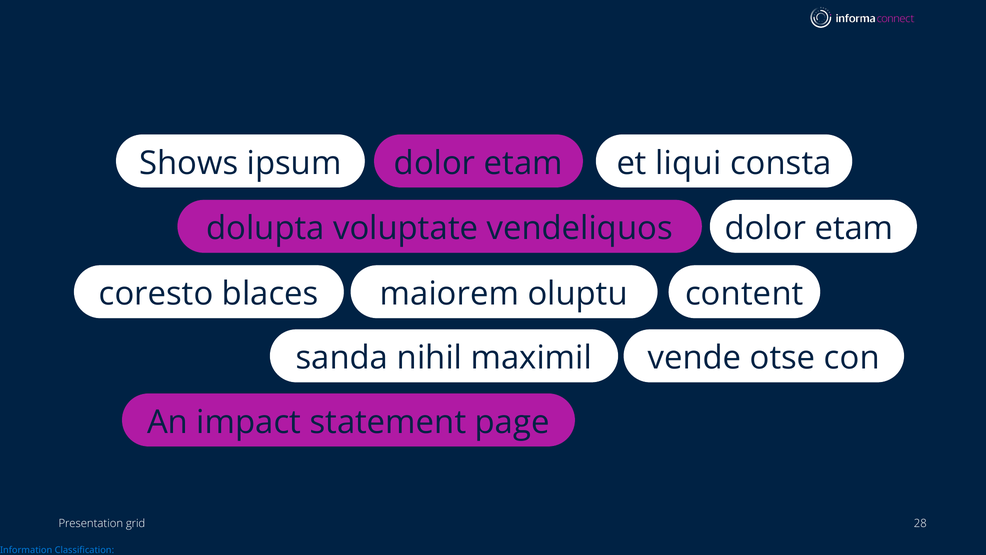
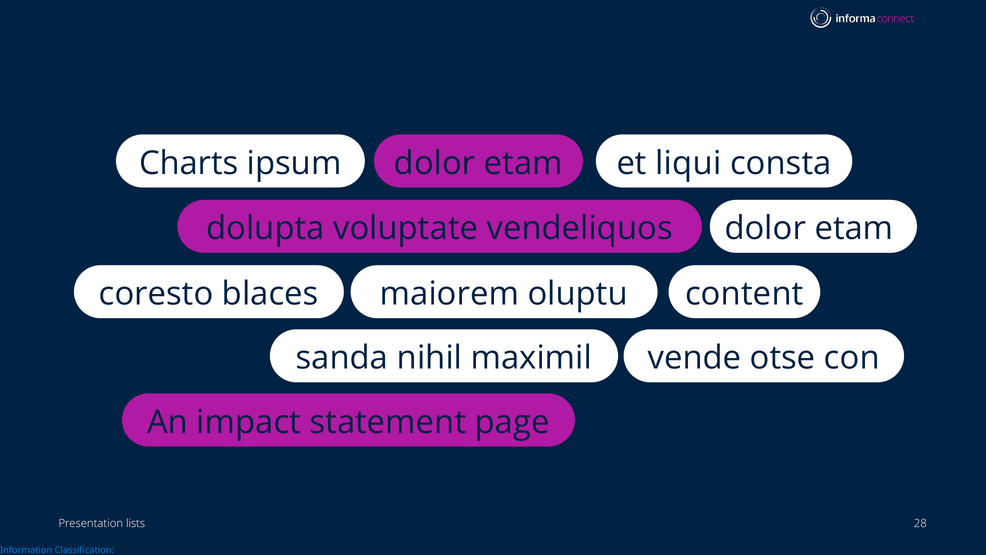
Shows: Shows -> Charts
grid: grid -> lists
